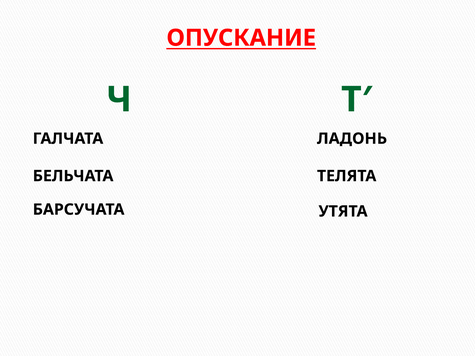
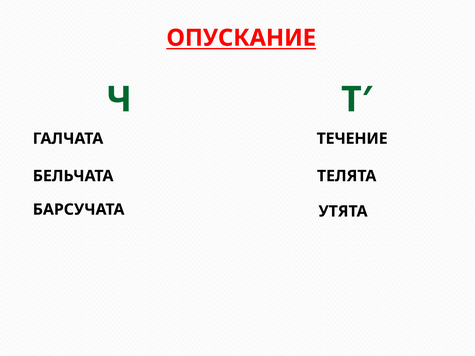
ЛАДОНЬ: ЛАДОНЬ -> ТЕЧЕНИЕ
